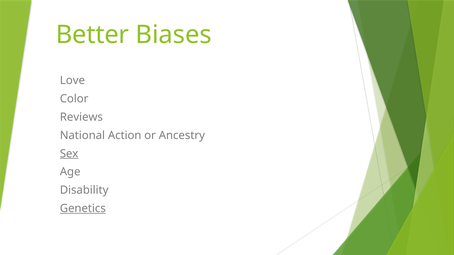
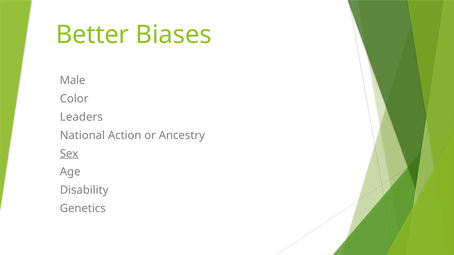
Love: Love -> Male
Reviews: Reviews -> Leaders
Genetics underline: present -> none
